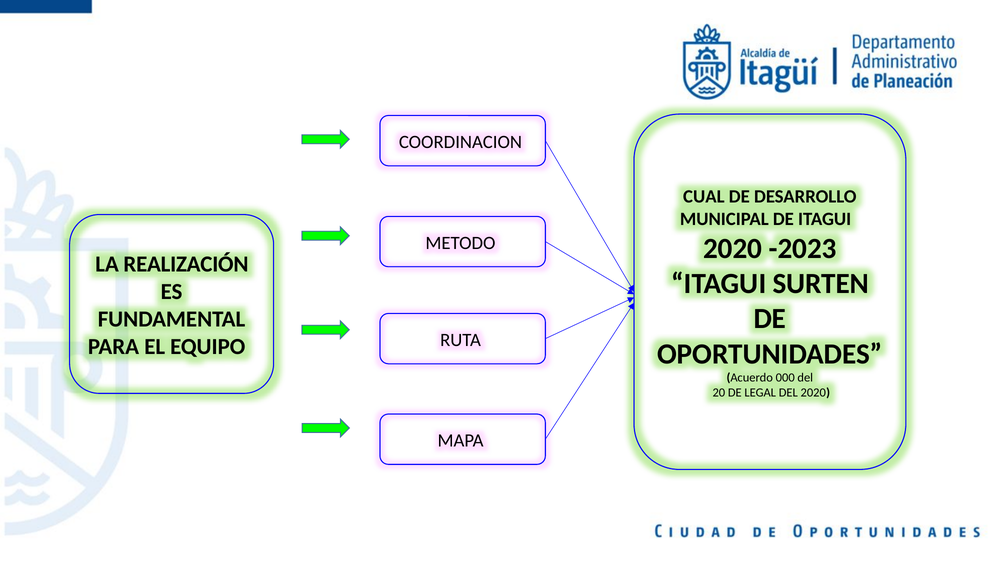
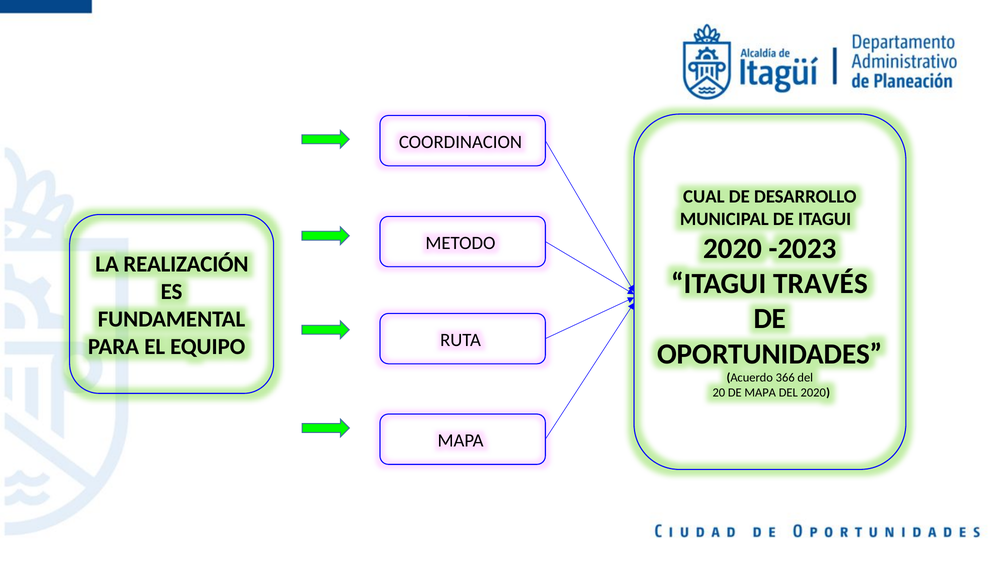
SURTEN: SURTEN -> TRAVÉS
000: 000 -> 366
DE LEGAL: LEGAL -> MAPA
